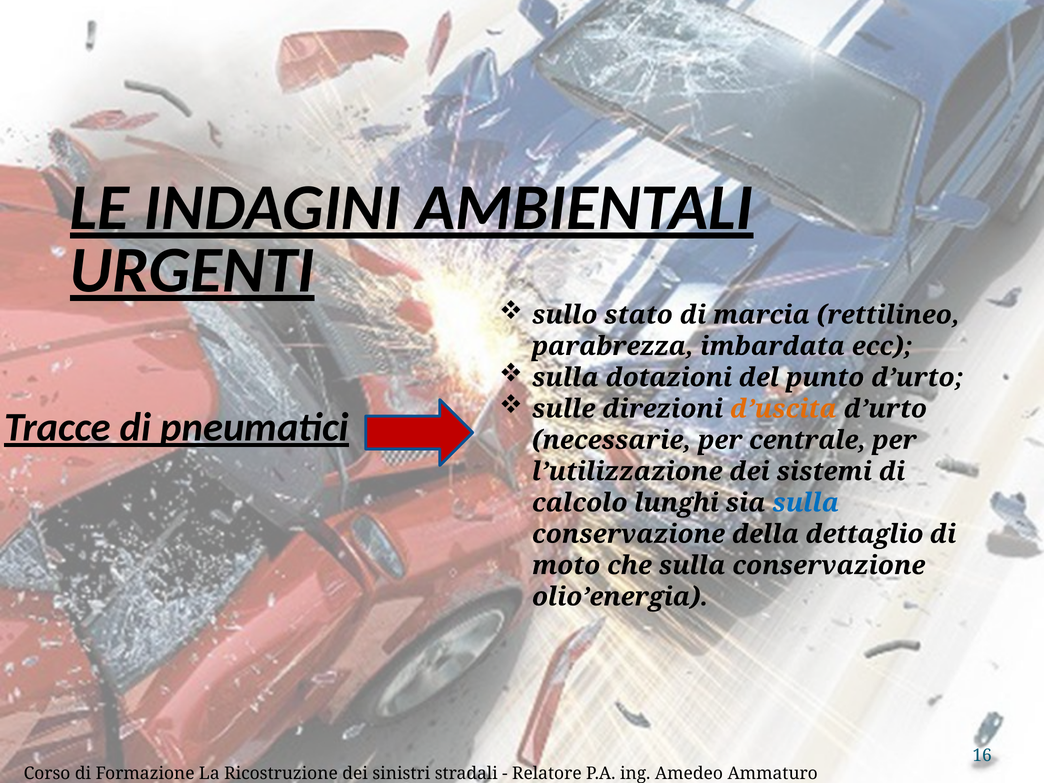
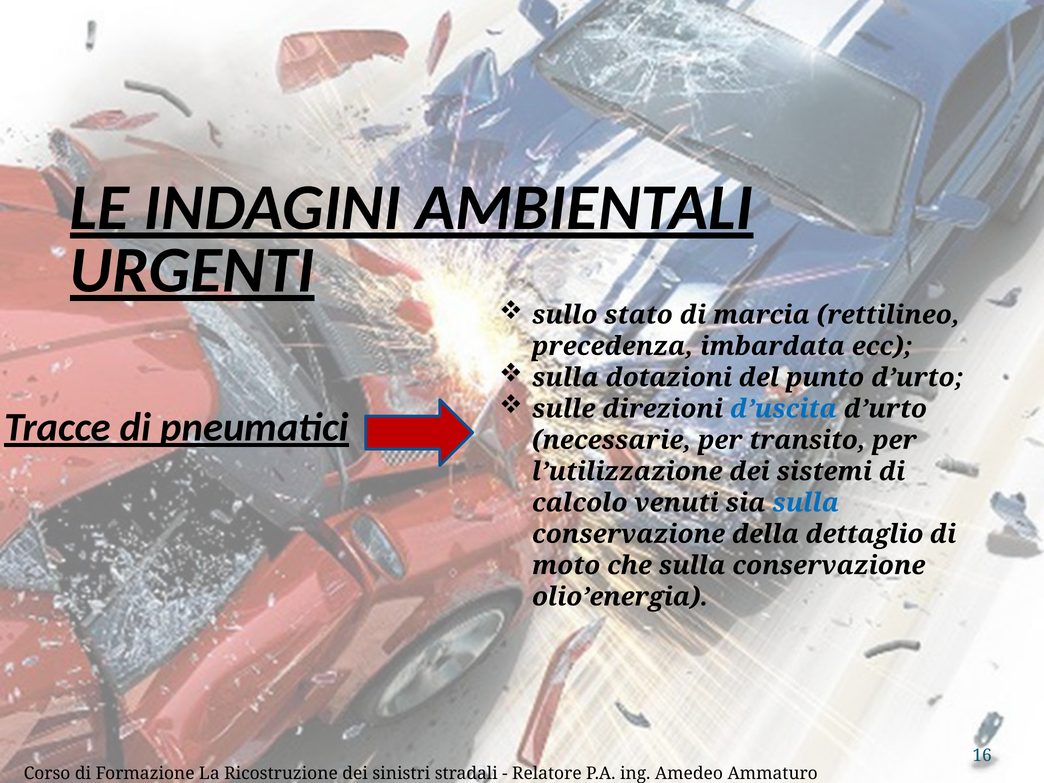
parabrezza: parabrezza -> precedenza
d’uscita colour: orange -> blue
centrale: centrale -> transito
lunghi: lunghi -> venuti
